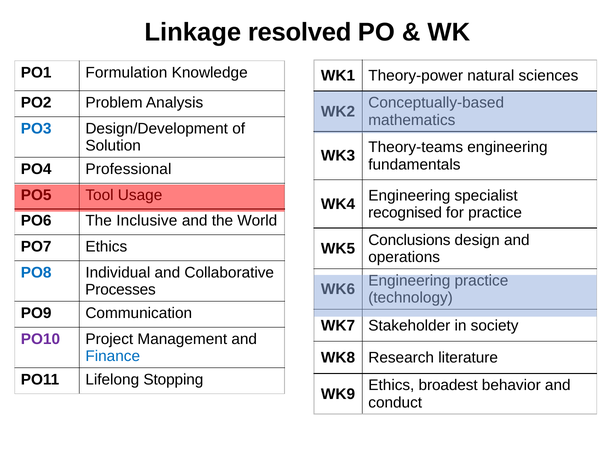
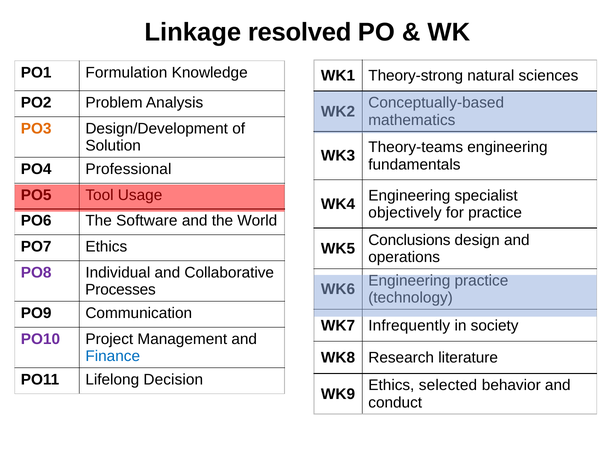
Theory-power: Theory-power -> Theory-strong
PO3 colour: blue -> orange
recognised: recognised -> objectively
Inclusive: Inclusive -> Software
PO8 colour: blue -> purple
Stakeholder: Stakeholder -> Infrequently
Stopping: Stopping -> Decision
broadest: broadest -> selected
